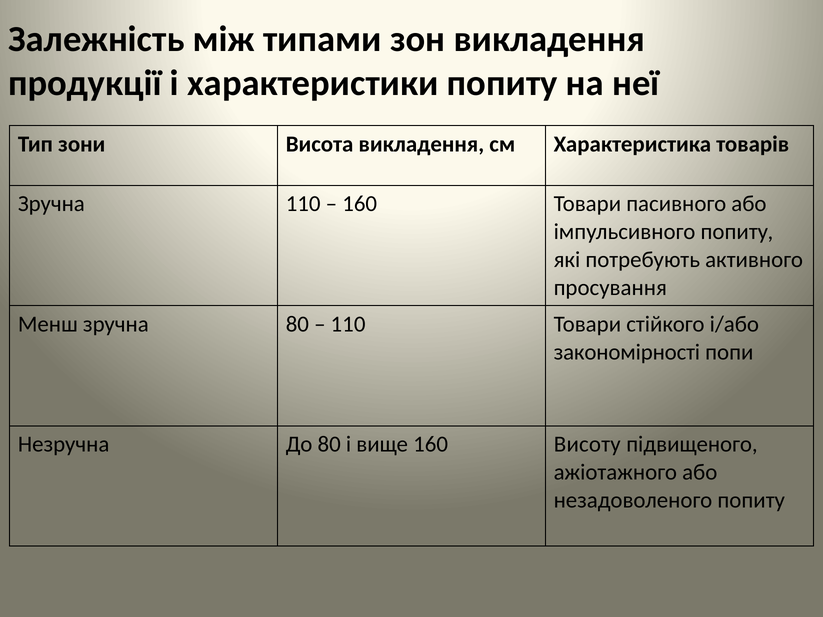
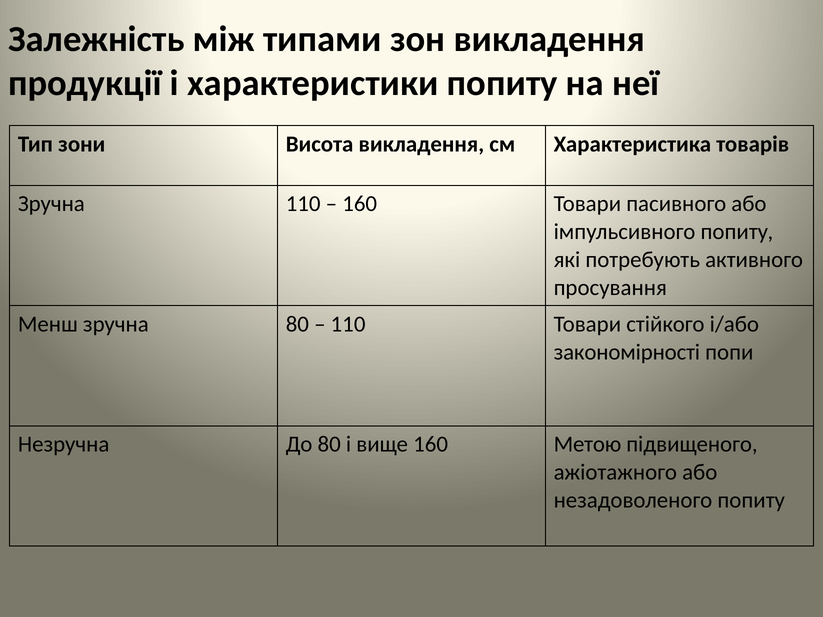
Висоту: Висоту -> Метою
